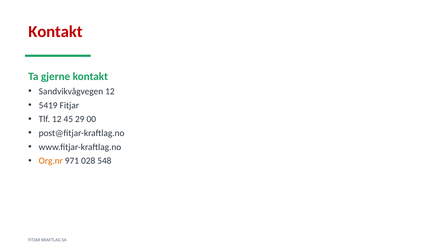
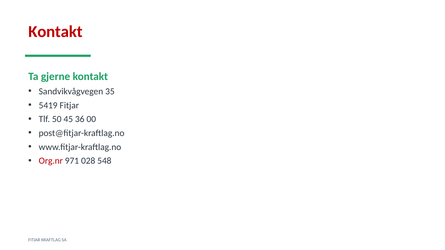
Sandvikvågvegen 12: 12 -> 35
Tlf 12: 12 -> 50
29: 29 -> 36
Org.nr colour: orange -> red
